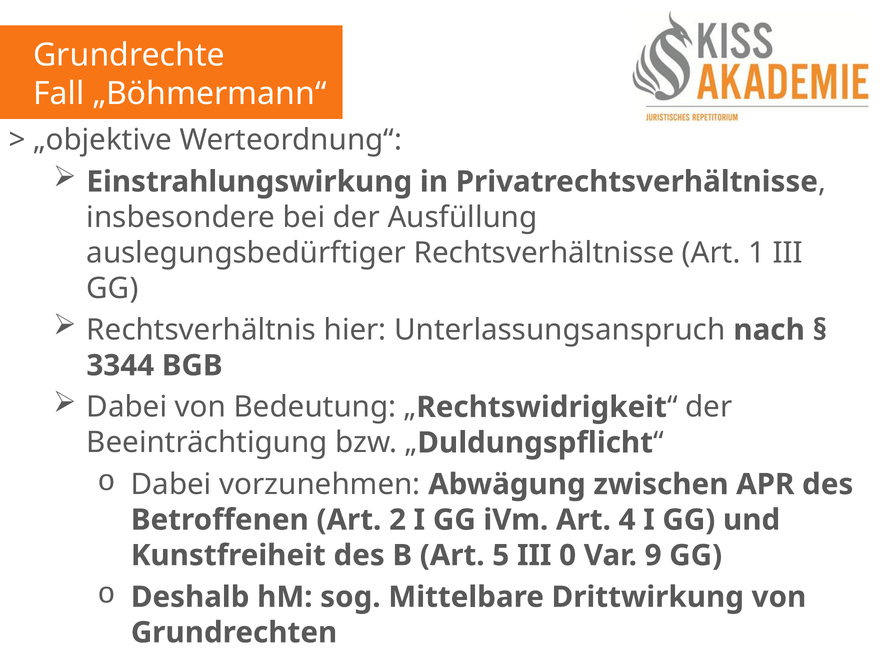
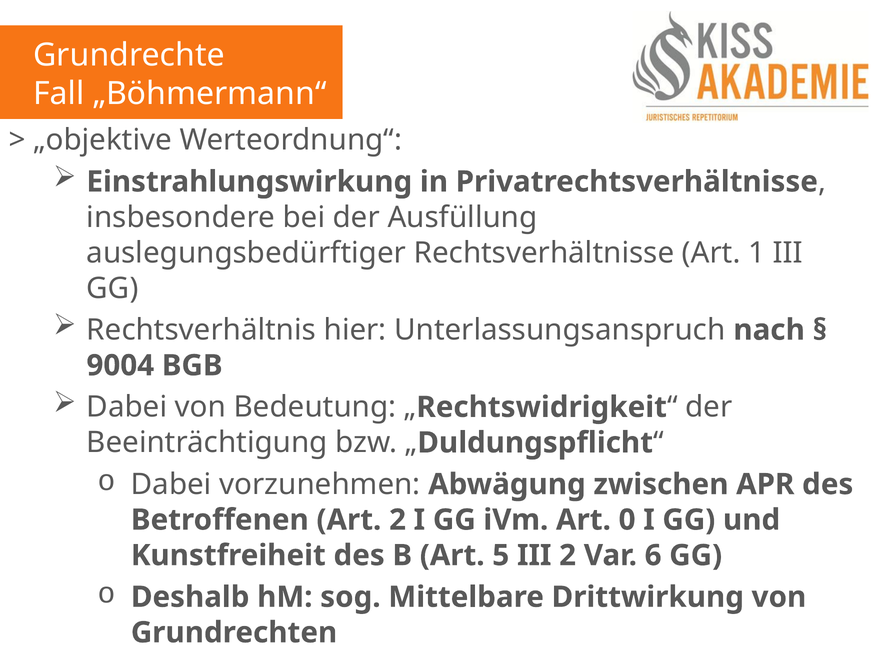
3344: 3344 -> 9004
4: 4 -> 0
III 0: 0 -> 2
9: 9 -> 6
